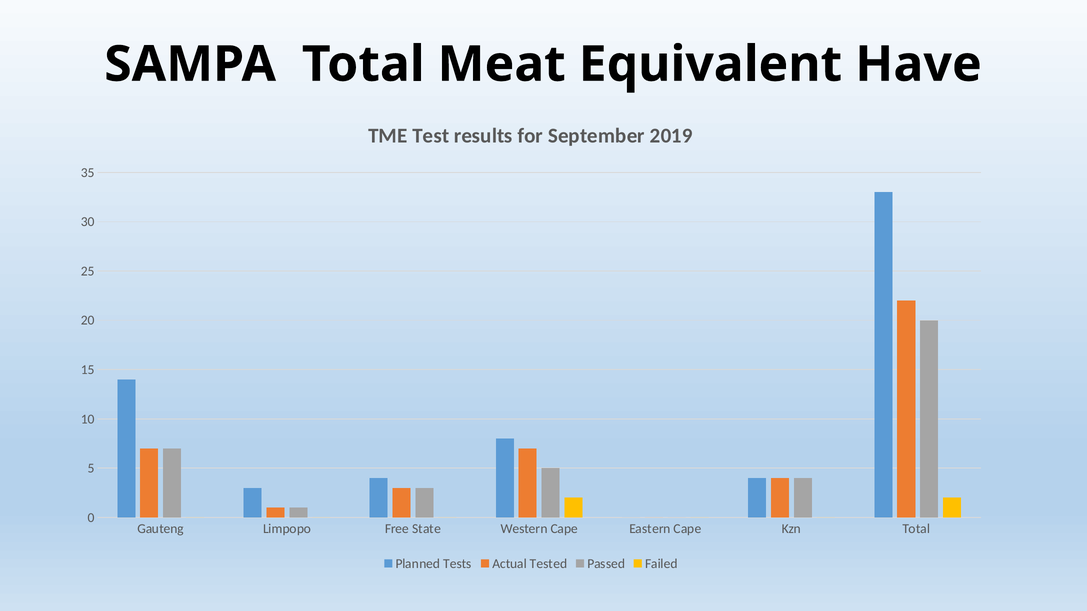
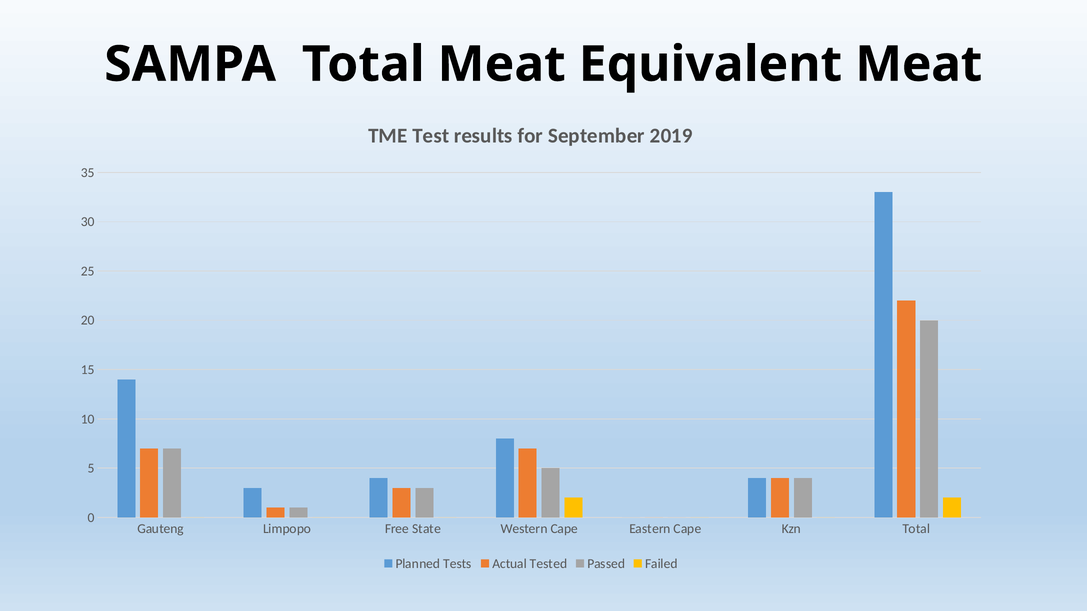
Equivalent Have: Have -> Meat
